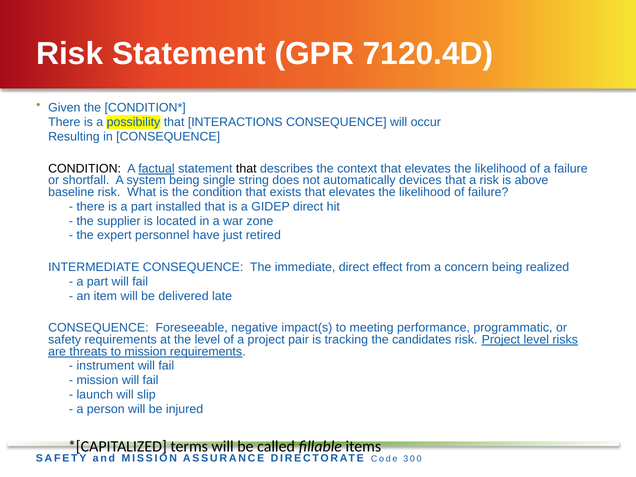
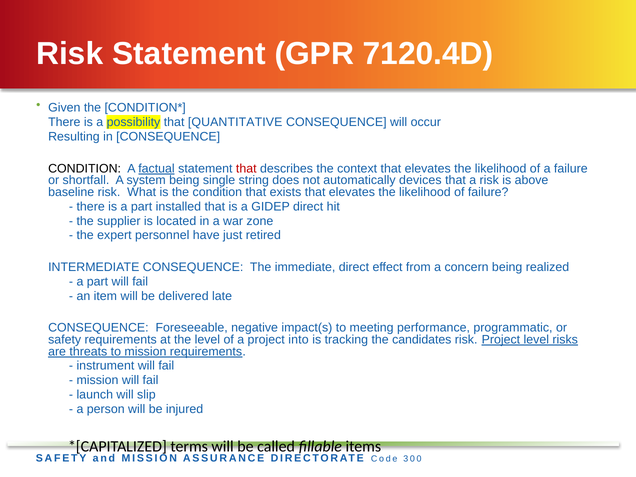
INTERACTIONS: INTERACTIONS -> QUANTITATIVE
that at (246, 168) colour: black -> red
pair: pair -> into
